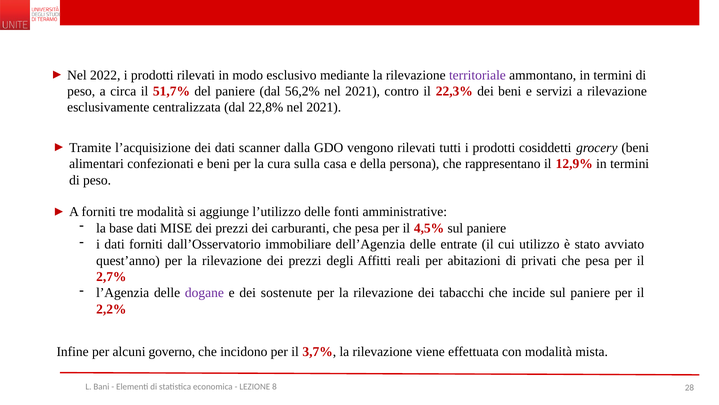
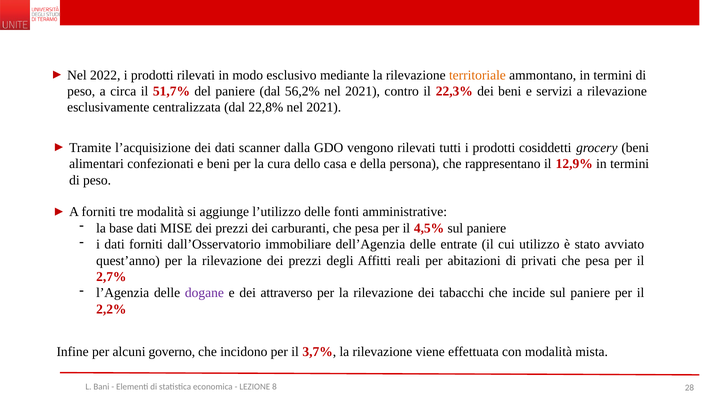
territoriale colour: purple -> orange
sulla: sulla -> dello
sostenute: sostenute -> attraverso
